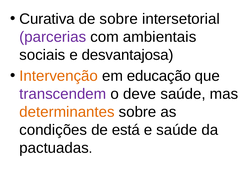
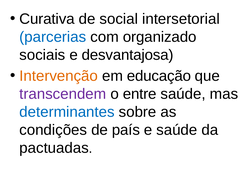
de sobre: sobre -> social
parcerias colour: purple -> blue
ambientais: ambientais -> organizado
deve: deve -> entre
determinantes colour: orange -> blue
está: está -> país
